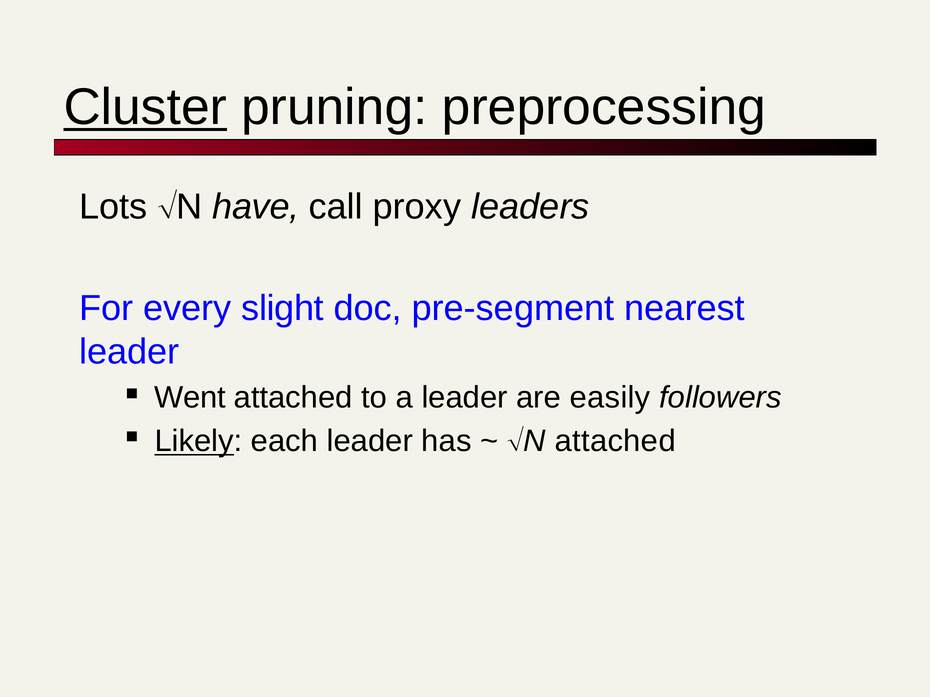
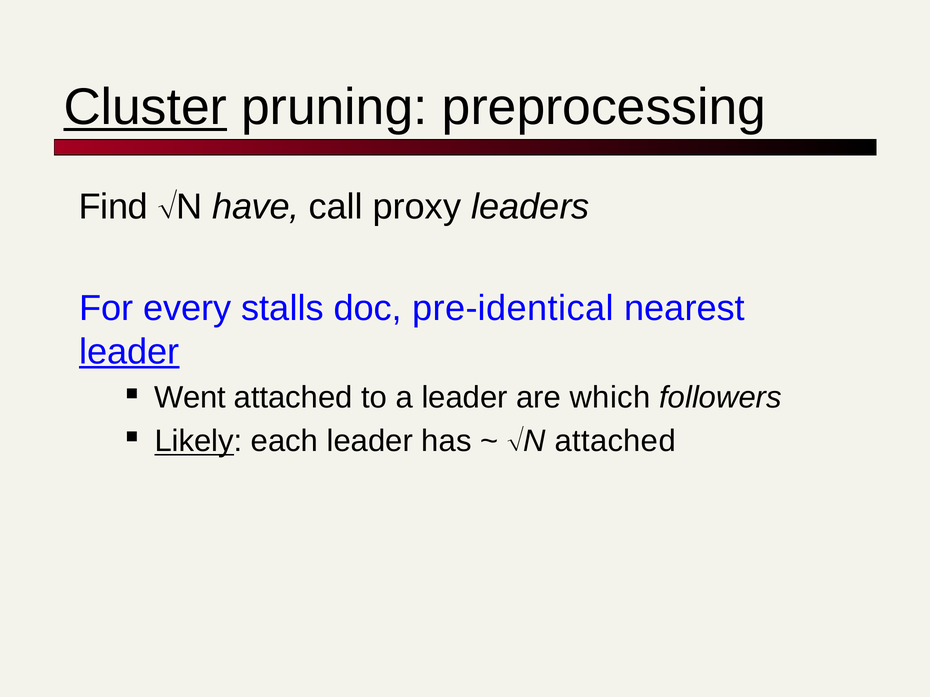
Lots: Lots -> Find
slight: slight -> stalls
pre-segment: pre-segment -> pre-identical
leader at (129, 352) underline: none -> present
easily: easily -> which
